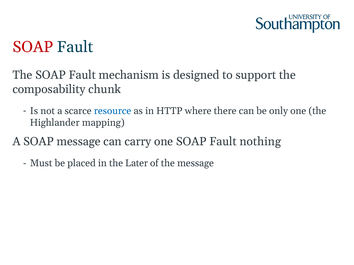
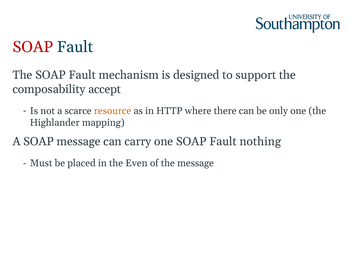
chunk: chunk -> accept
resource colour: blue -> orange
Later: Later -> Even
